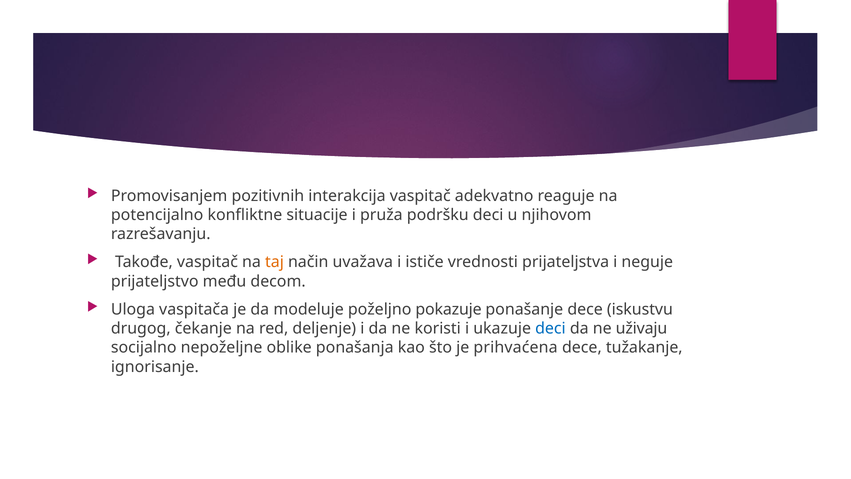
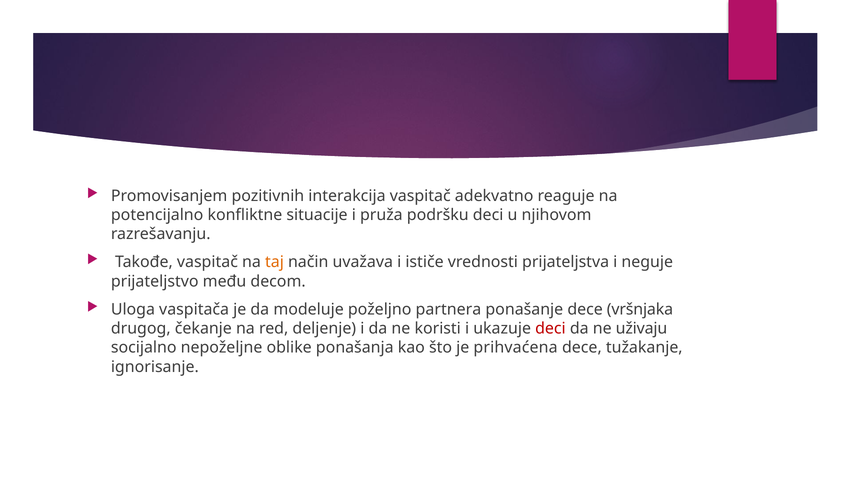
pokazuje: pokazuje -> partnera
iskustvu: iskustvu -> vršnjaka
deci at (550, 328) colour: blue -> red
